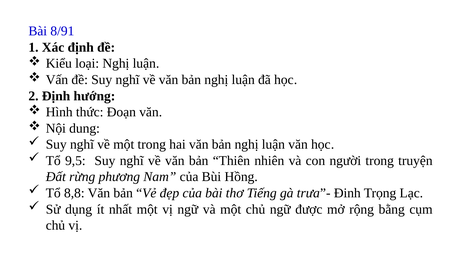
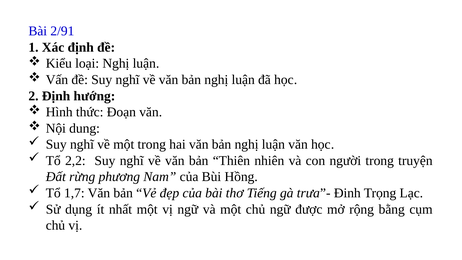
8/91: 8/91 -> 2/91
9,5: 9,5 -> 2,2
8,8: 8,8 -> 1,7
